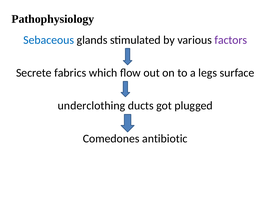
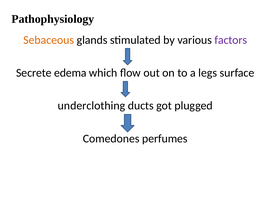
Sebaceous colour: blue -> orange
fabrics: fabrics -> edema
antibiotic: antibiotic -> perfumes
